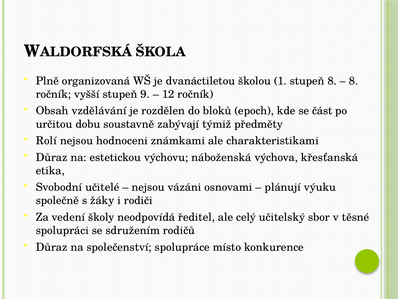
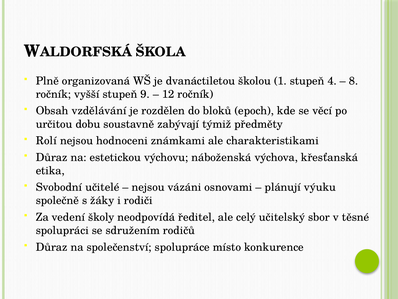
stupeň 8: 8 -> 4
část: část -> věcí
